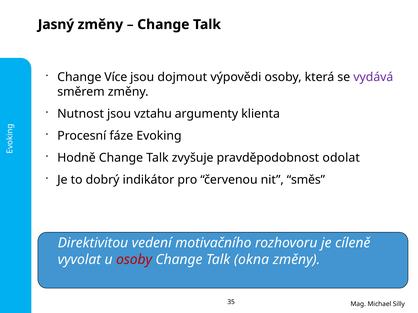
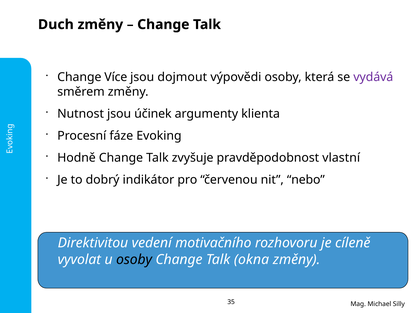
Jasný: Jasný -> Duch
vztahu: vztahu -> účinek
odolat: odolat -> vlastní
směs: směs -> nebo
osoby at (134, 260) colour: red -> black
